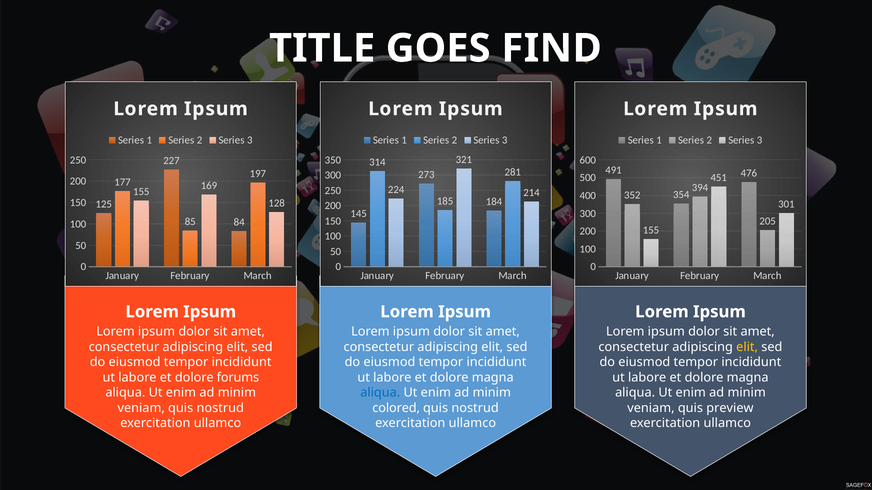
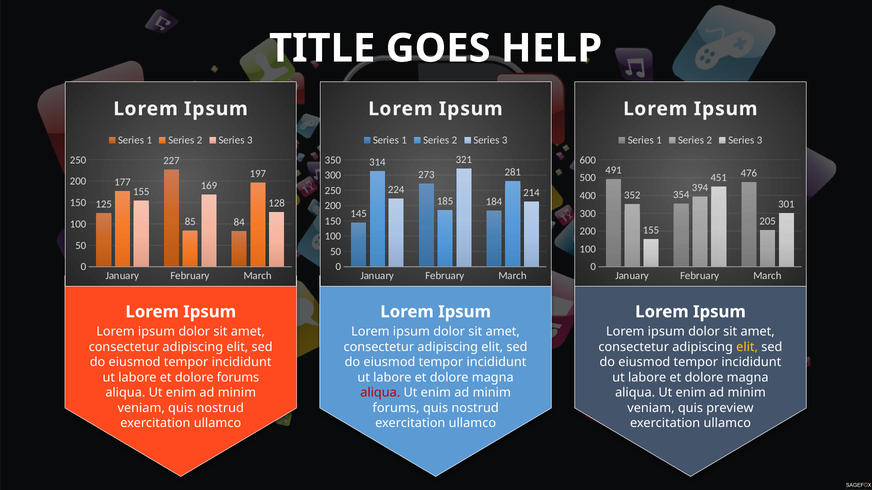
FIND: FIND -> HELP
aliqua at (380, 393) colour: blue -> red
colored at (396, 408): colored -> forums
